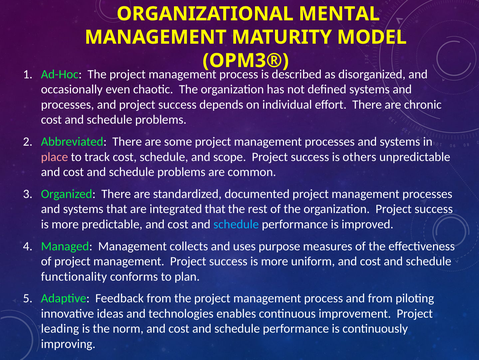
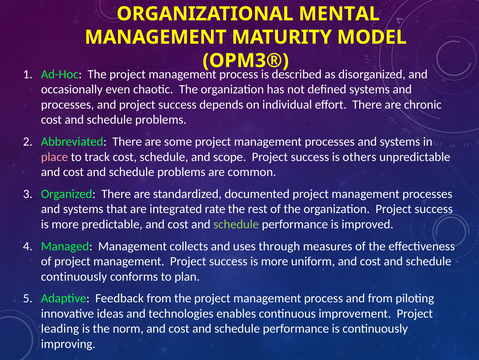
integrated that: that -> rate
schedule at (236, 224) colour: light blue -> light green
purpose: purpose -> through
functionality at (74, 276): functionality -> continuously
